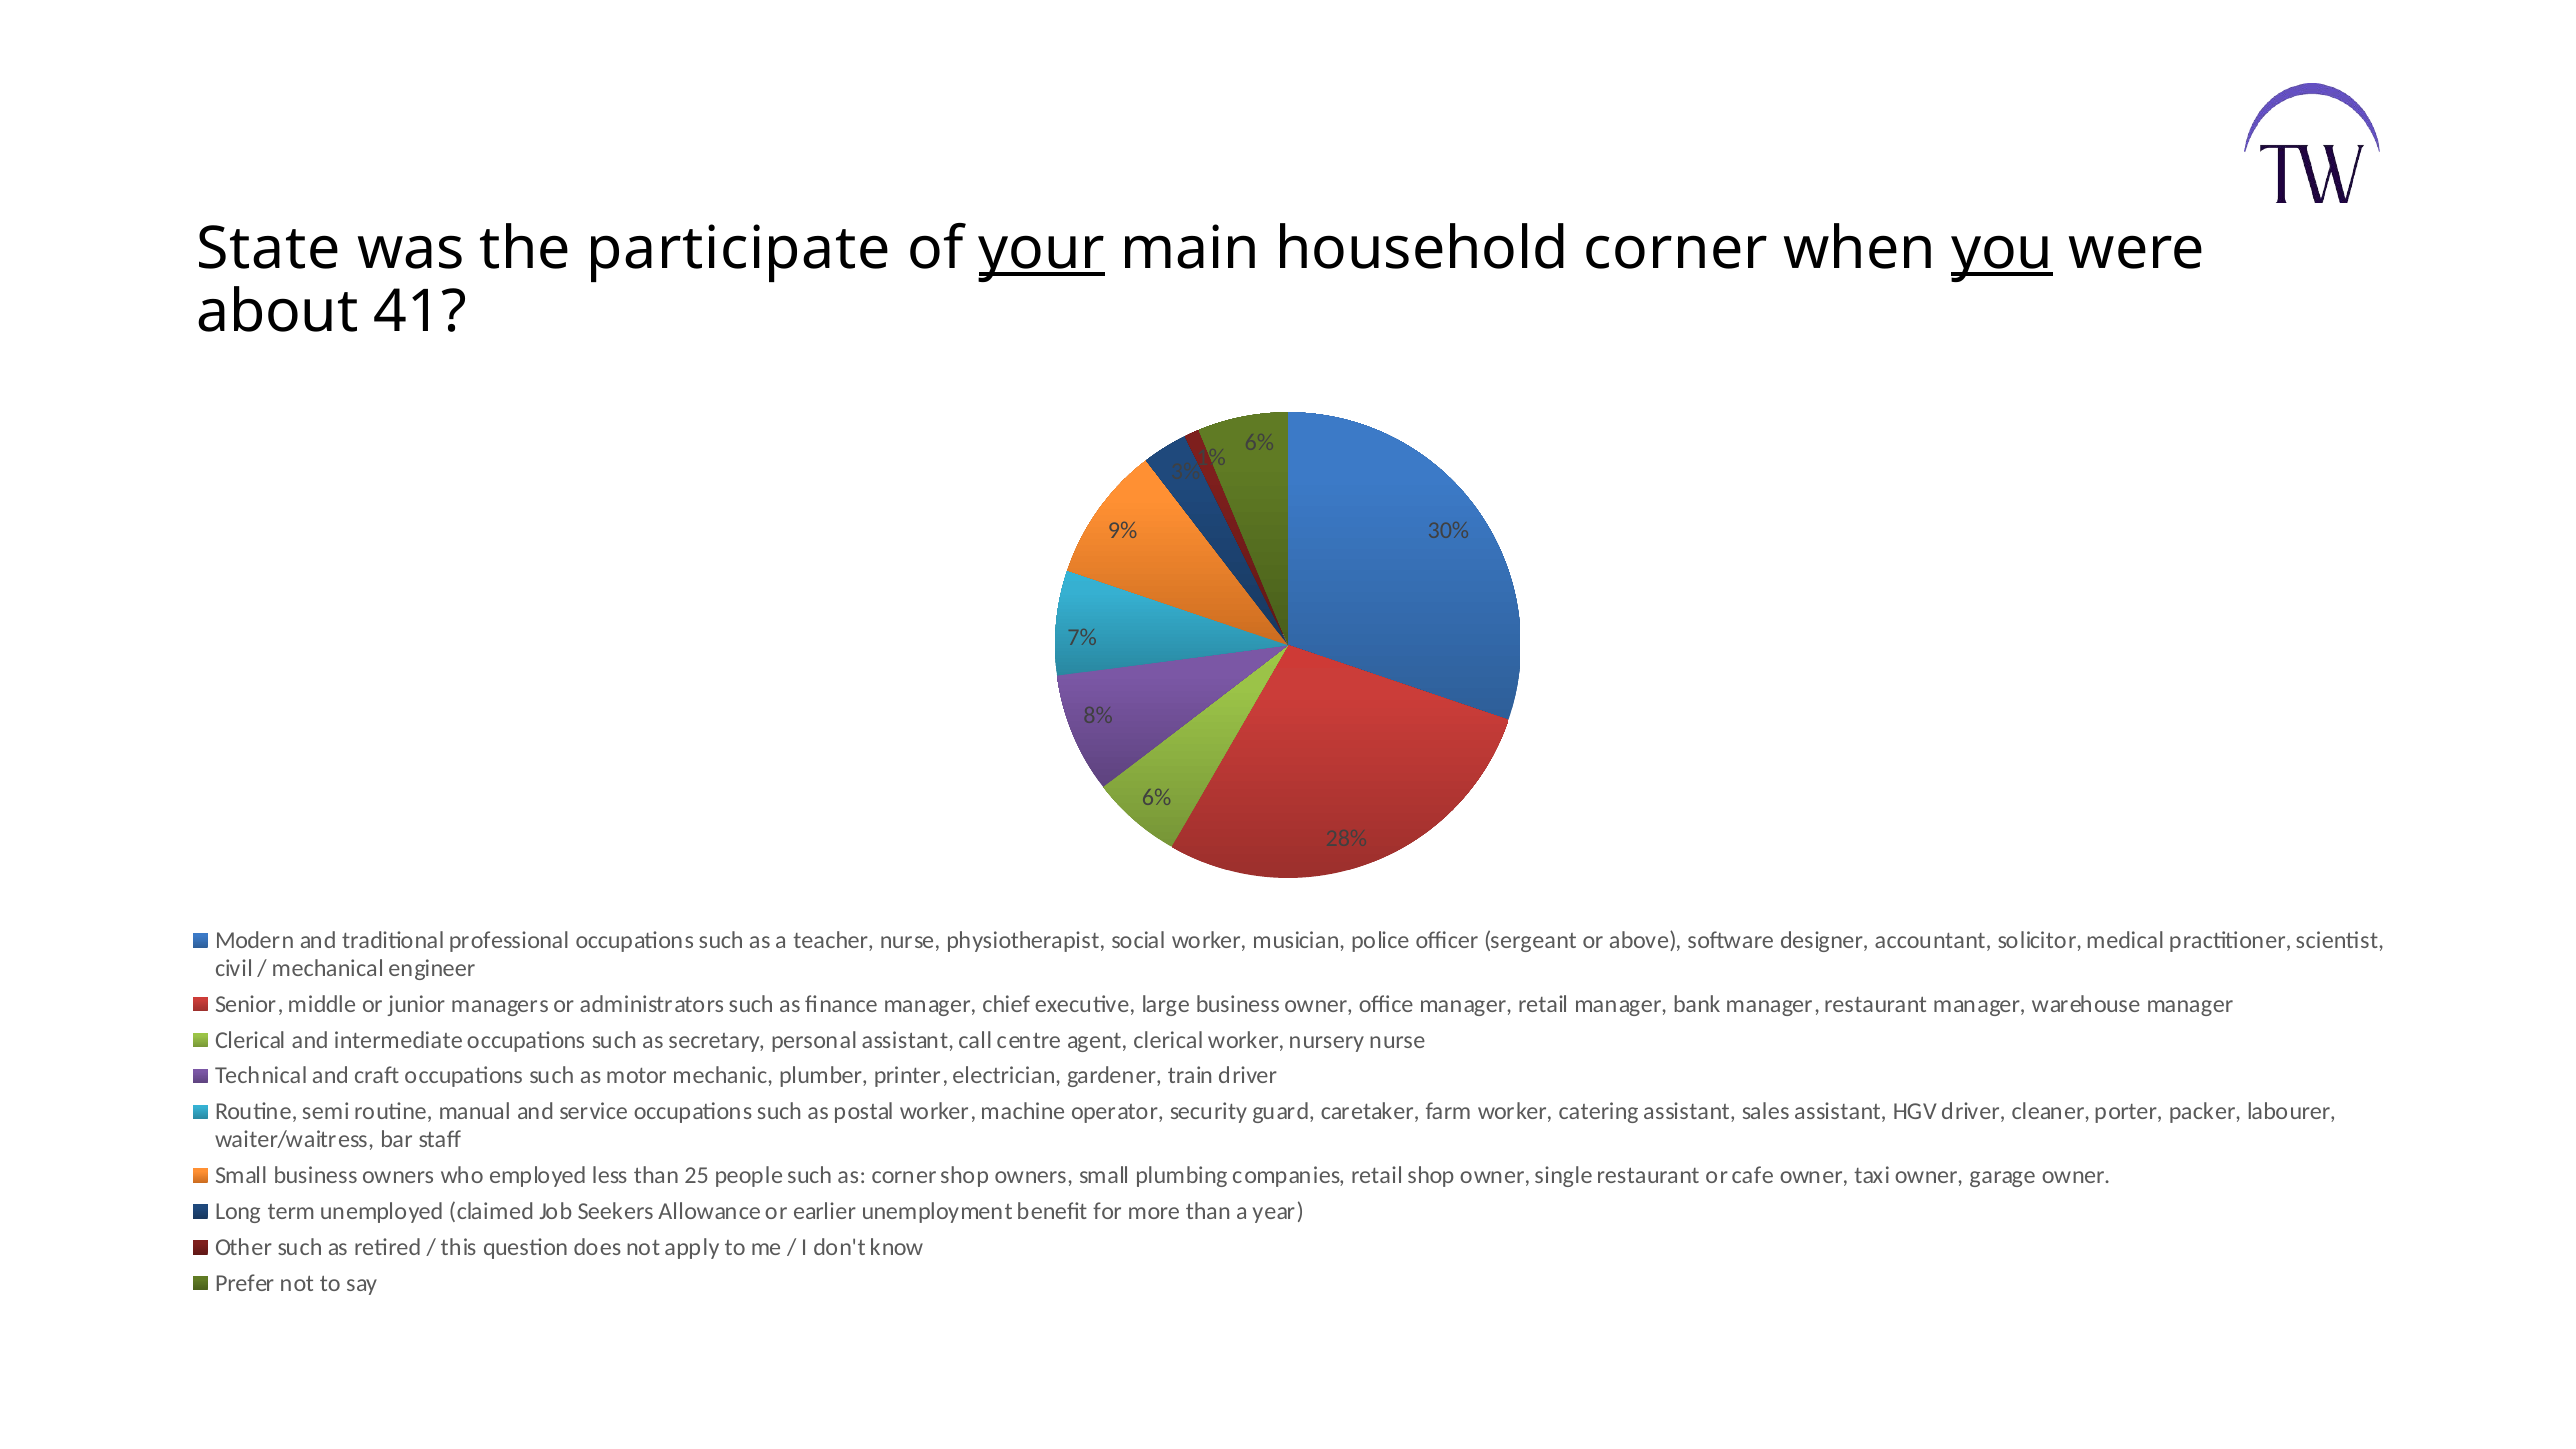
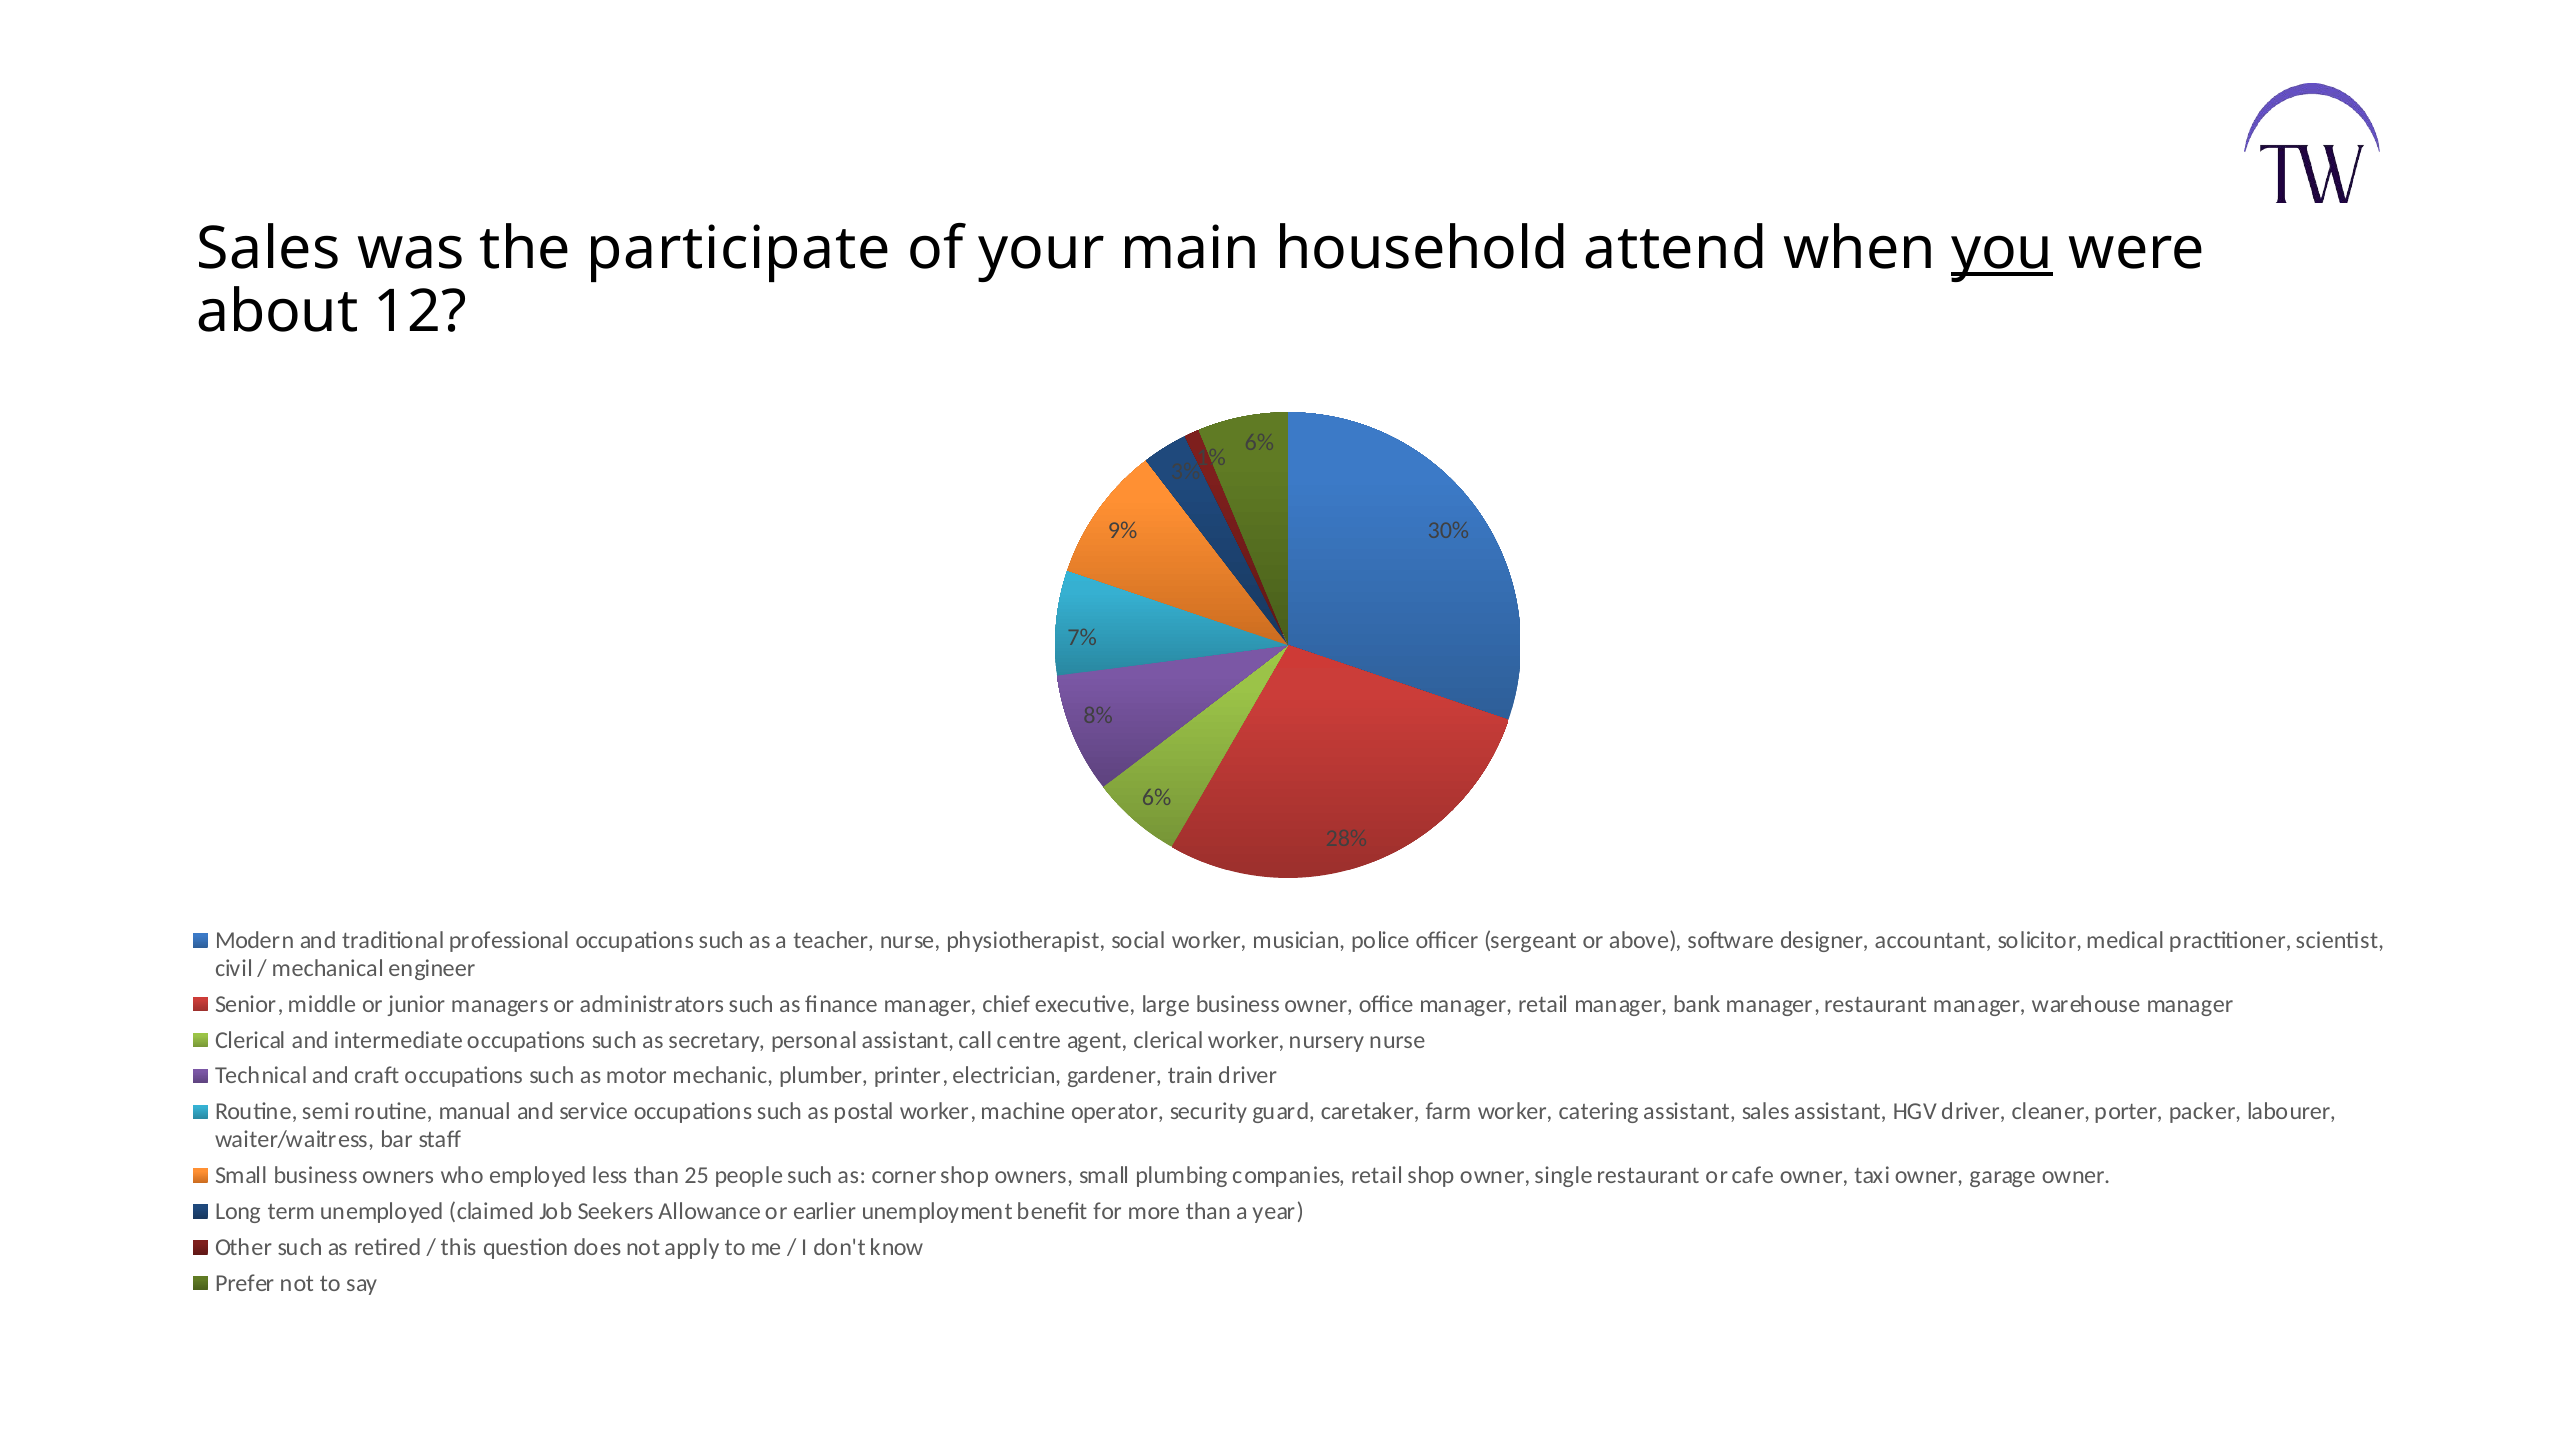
State at (269, 249): State -> Sales
your underline: present -> none
household corner: corner -> attend
41: 41 -> 12
